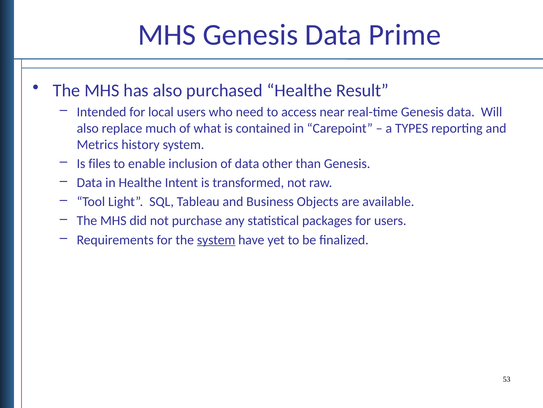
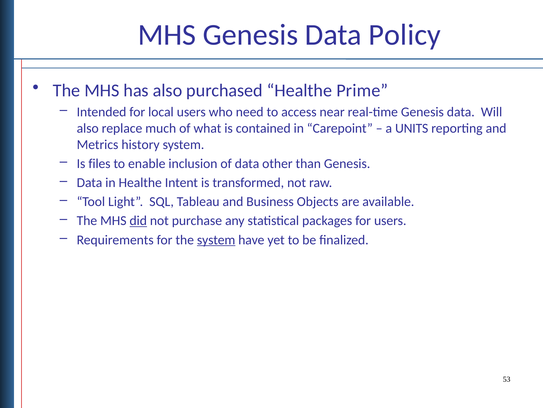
Prime: Prime -> Policy
Result: Result -> Prime
TYPES: TYPES -> UNITS
did underline: none -> present
